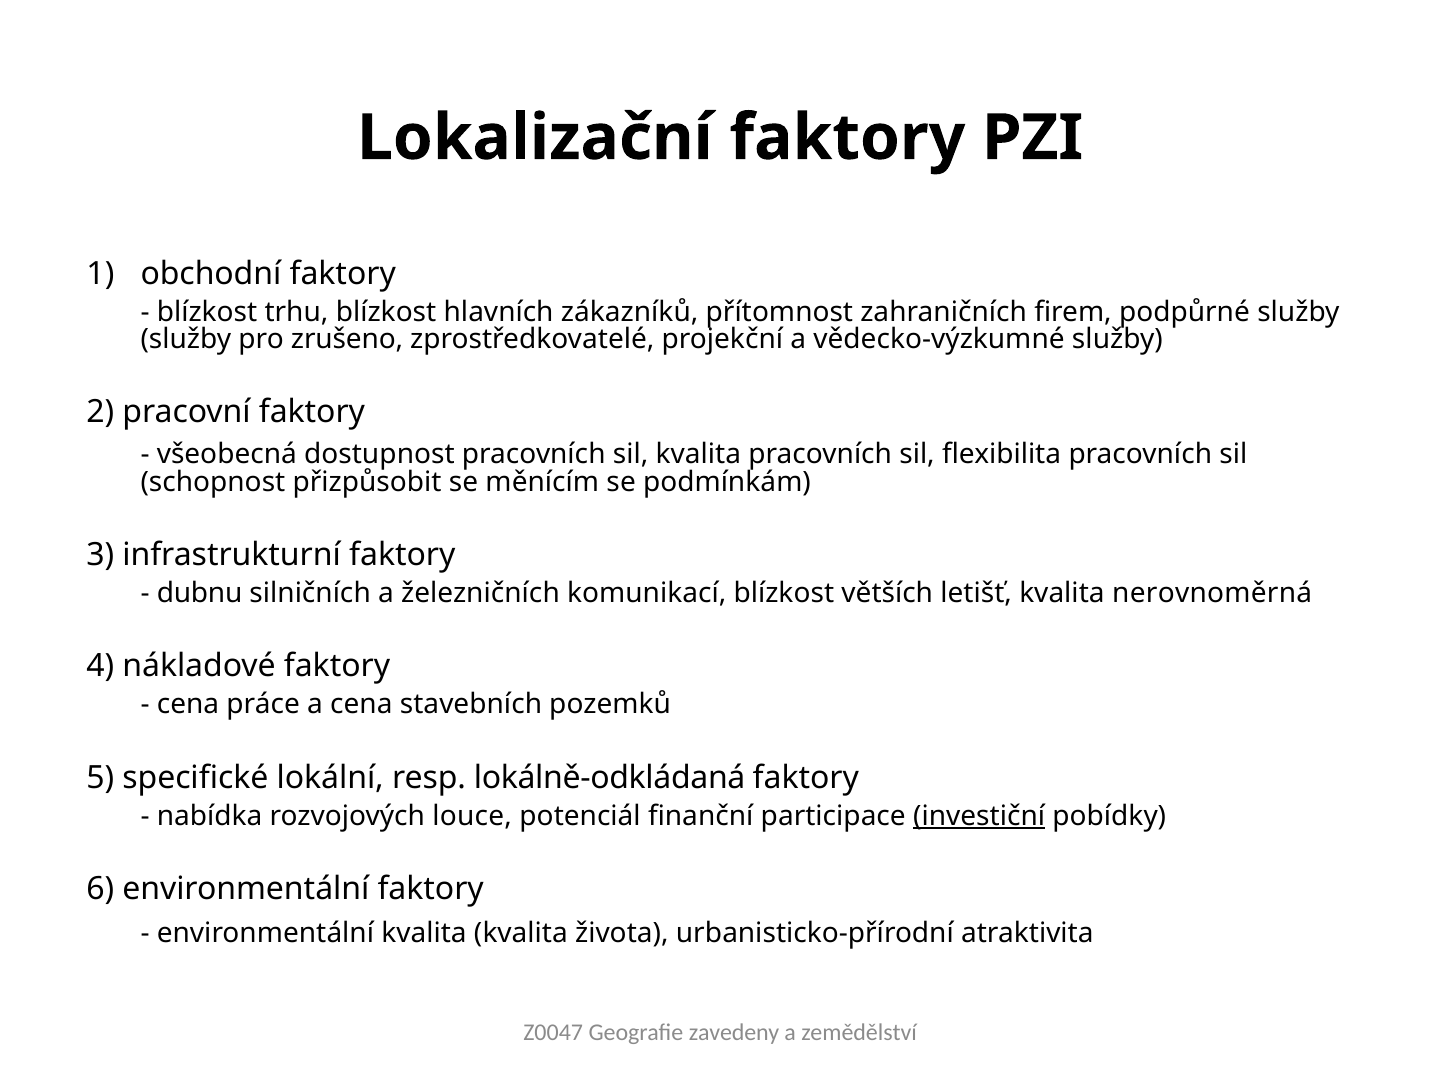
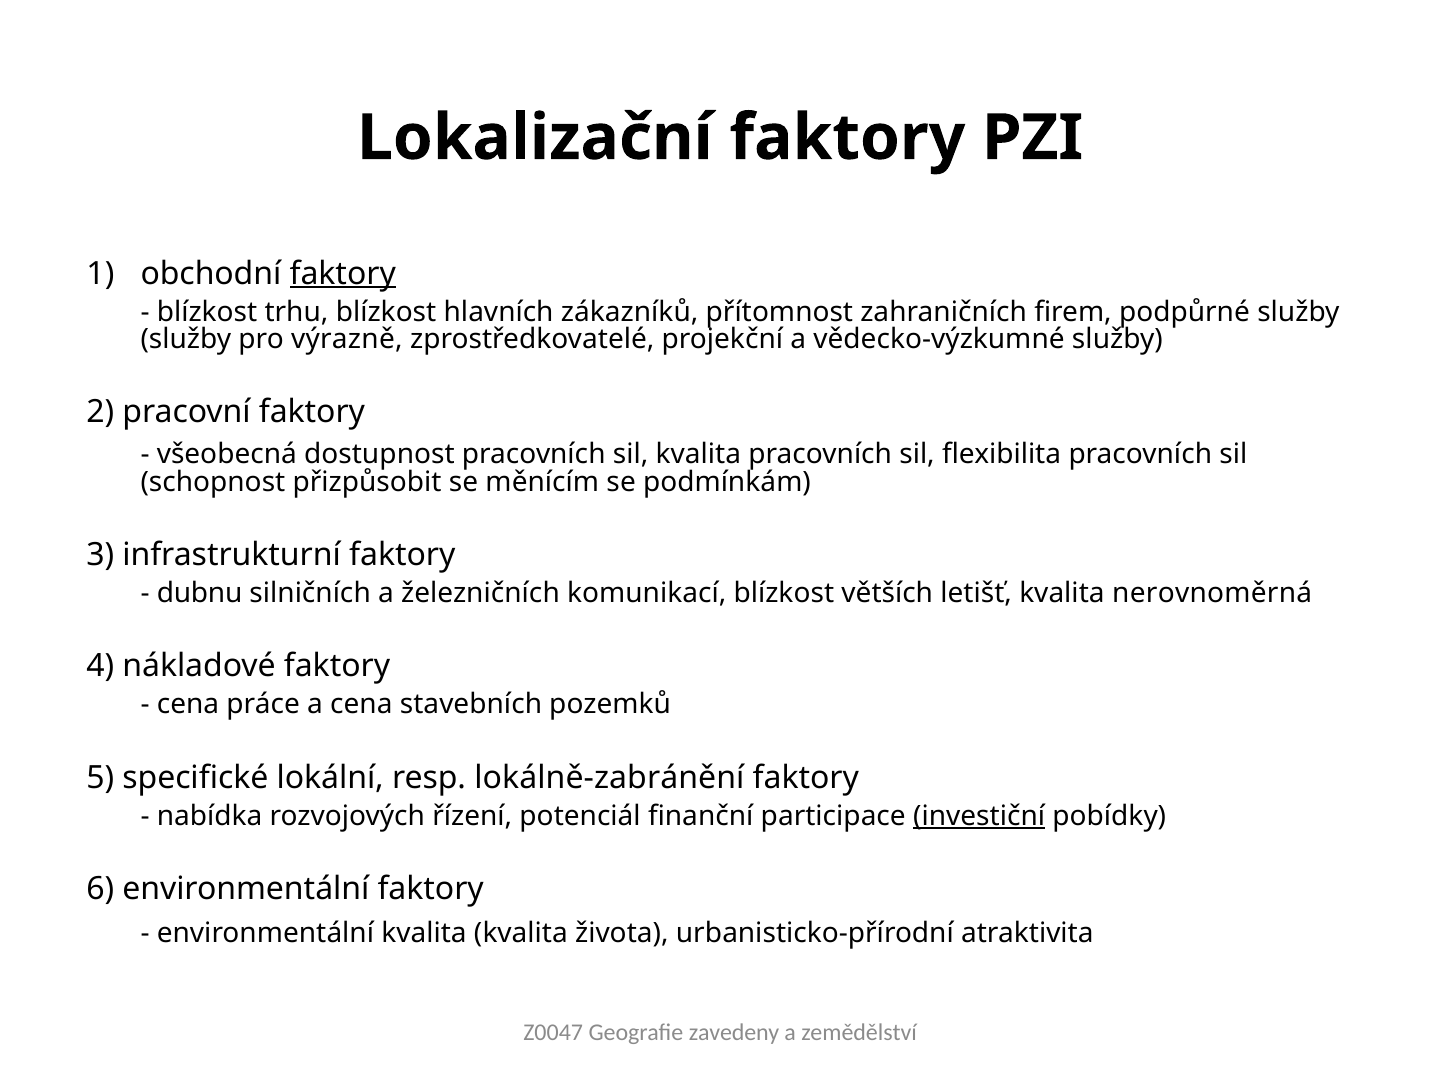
faktory at (343, 273) underline: none -> present
zrušeno: zrušeno -> výrazně
lokálně-odkládaná: lokálně-odkládaná -> lokálně-zabránění
louce: louce -> řízení
